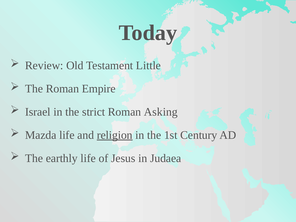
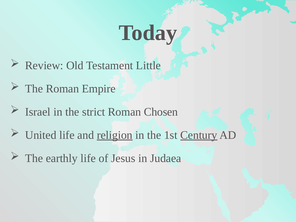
Asking: Asking -> Chosen
Mazda: Mazda -> United
Century underline: none -> present
